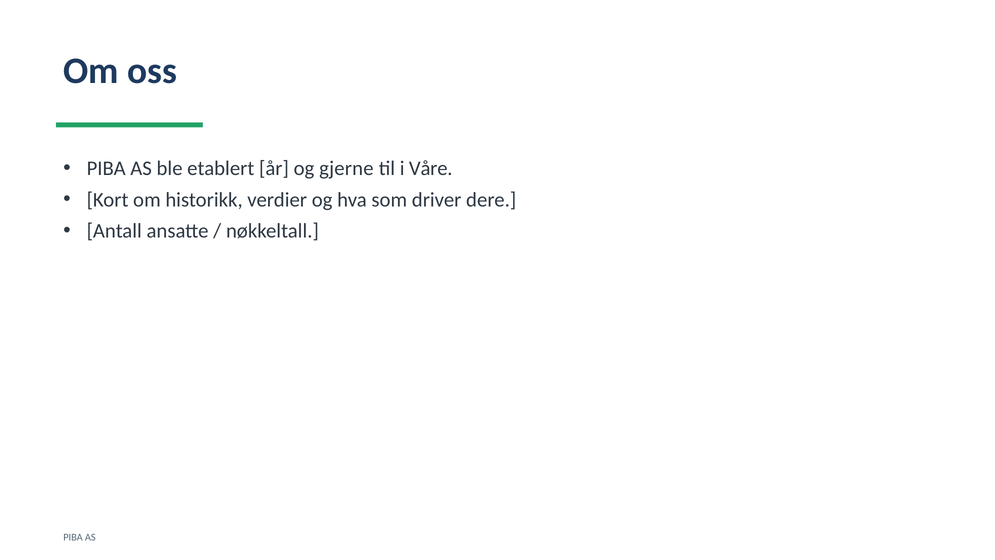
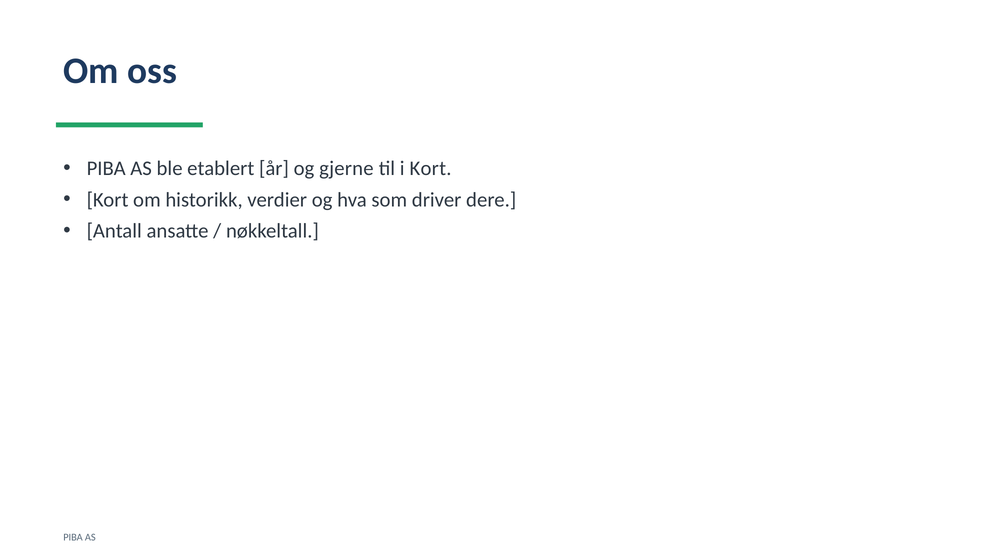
i Våre: Våre -> Kort
